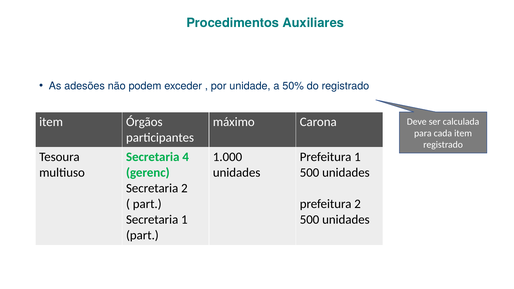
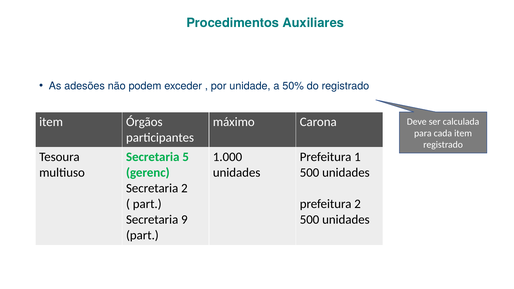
4: 4 -> 5
Secretaria 1: 1 -> 9
